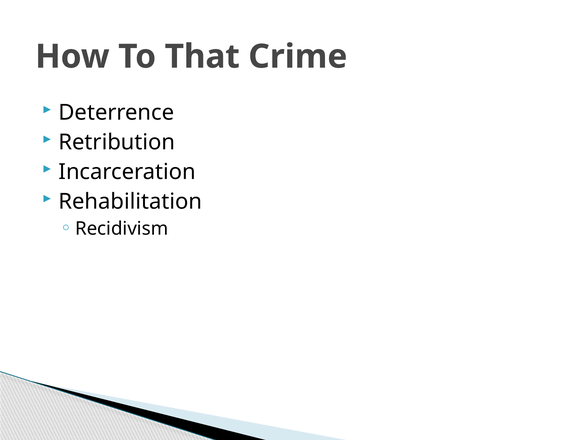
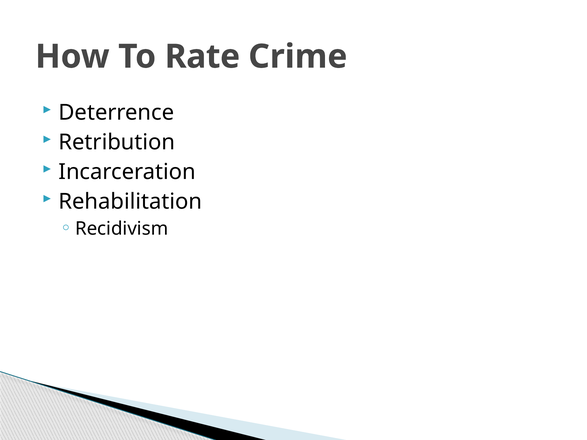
That: That -> Rate
